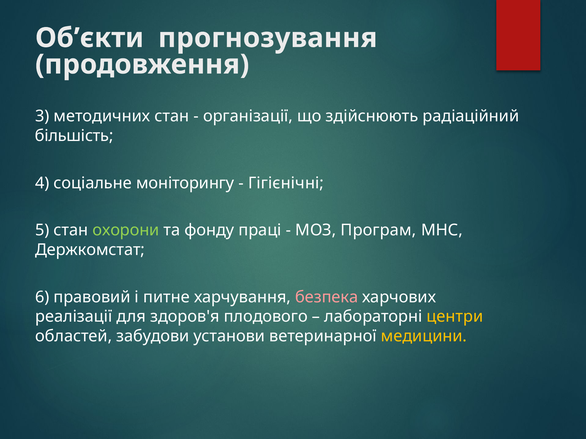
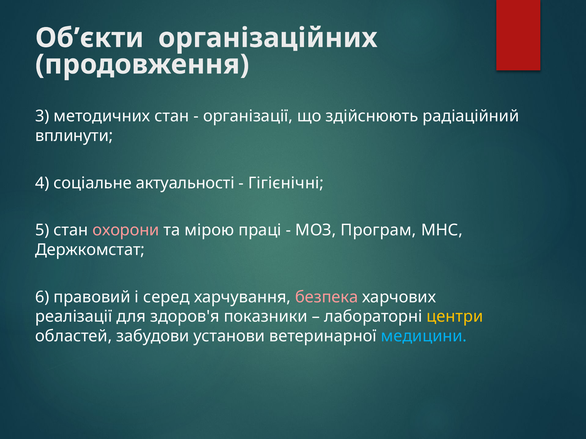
прогнозування: прогнозування -> організаційних
більшість: більшість -> вплинути
моніторингу: моніторингу -> актуальності
охорони colour: light green -> pink
фонду: фонду -> мірою
питне: питне -> серед
плодового: плодового -> показники
медицини colour: yellow -> light blue
